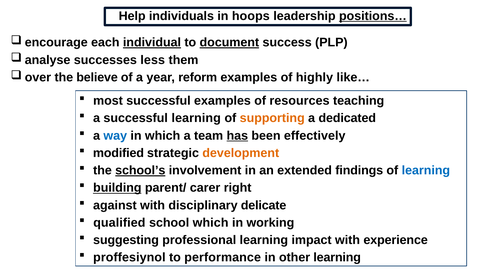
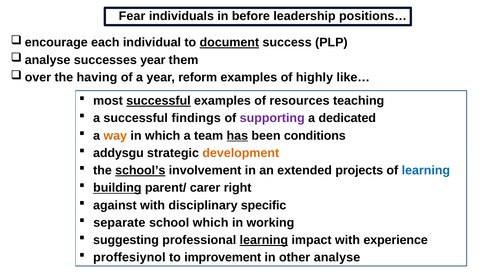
Help: Help -> Fear
hoops: hoops -> before
positions… underline: present -> none
individual underline: present -> none
successes less: less -> year
believe: believe -> having
successful at (158, 101) underline: none -> present
successful learning: learning -> findings
supporting colour: orange -> purple
way colour: blue -> orange
effectively: effectively -> conditions
modified: modified -> addysgu
findings: findings -> projects
delicate: delicate -> specific
qualified: qualified -> separate
learning at (264, 240) underline: none -> present
performance: performance -> improvement
other learning: learning -> analyse
